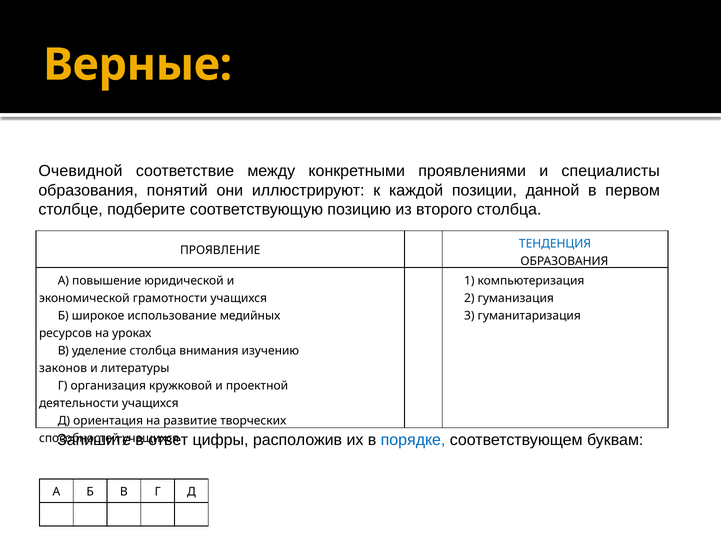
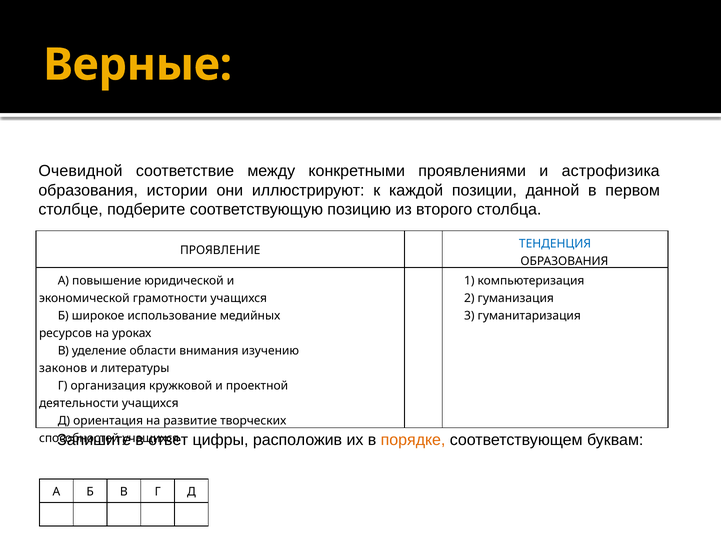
специалисты: специалисты -> астрофизика
понятий: понятий -> истории
уделение столбца: столбца -> области
порядке colour: blue -> orange
